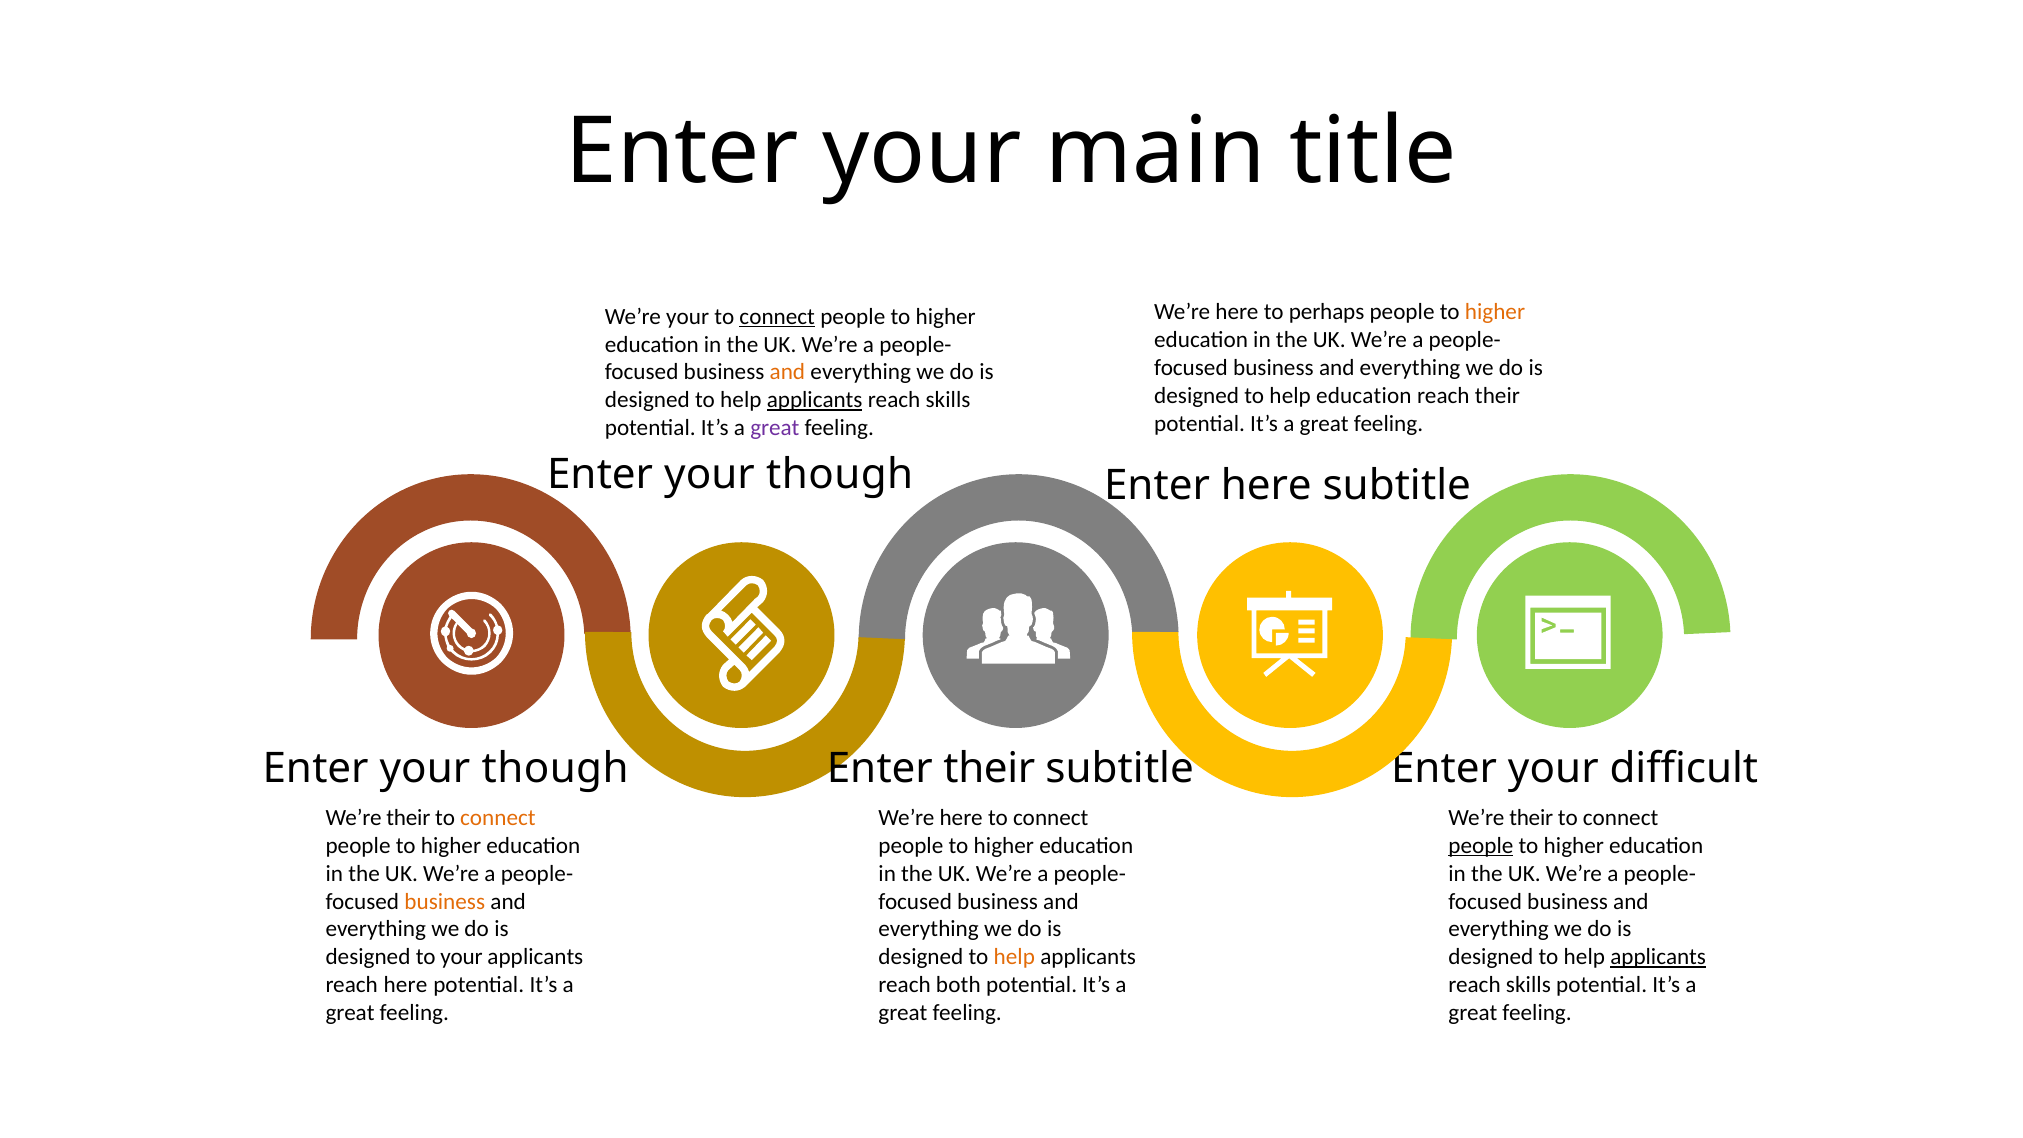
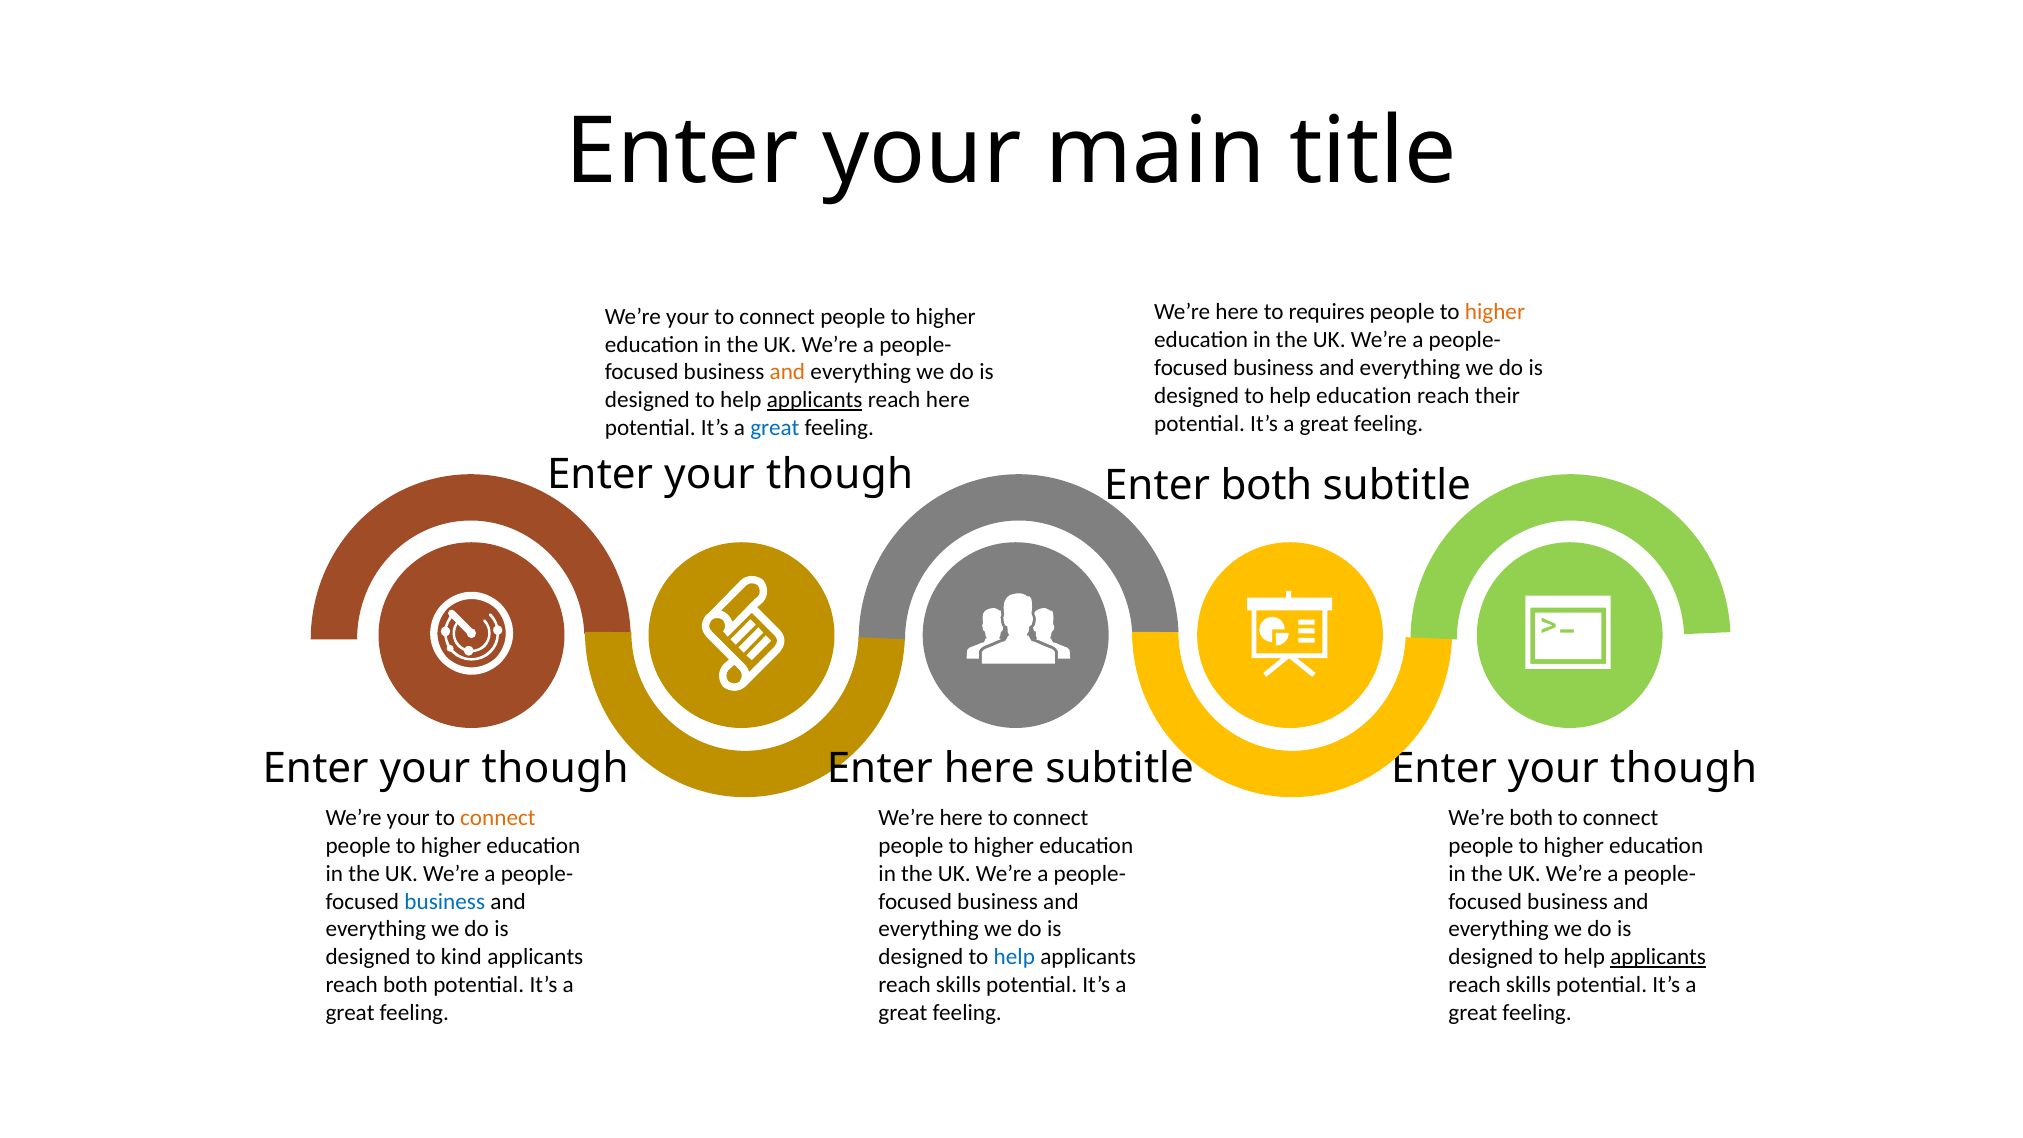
perhaps: perhaps -> requires
connect at (777, 317) underline: present -> none
skills at (948, 400): skills -> here
great at (775, 428) colour: purple -> blue
here at (1266, 486): here -> both
Enter their: their -> here
difficult at (1684, 768): difficult -> though
their at (408, 818): their -> your
their at (1531, 818): their -> both
people at (1481, 846) underline: present -> none
business at (445, 901) colour: orange -> blue
to your: your -> kind
help at (1014, 957) colour: orange -> blue
reach here: here -> both
both at (958, 985): both -> skills
